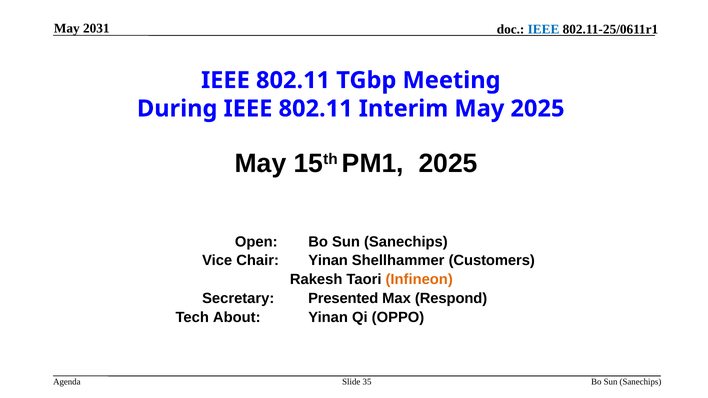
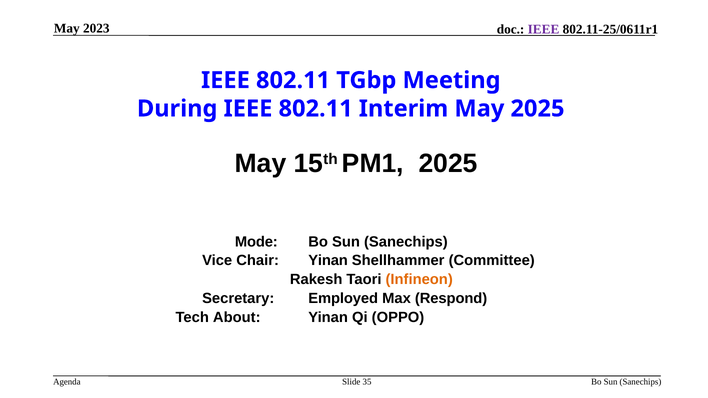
2031: 2031 -> 2023
IEEE at (544, 30) colour: blue -> purple
Open: Open -> Mode
Customers: Customers -> Committee
Presented: Presented -> Employed
